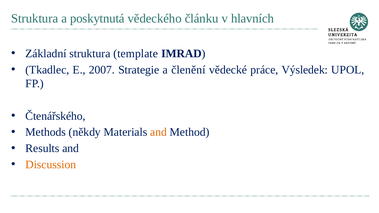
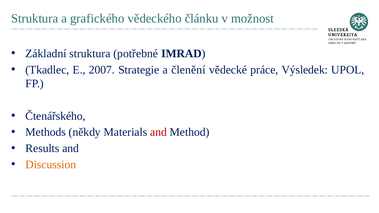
poskytnutá: poskytnutá -> grafického
hlavních: hlavních -> možnost
template: template -> potřebné
and at (158, 132) colour: orange -> red
